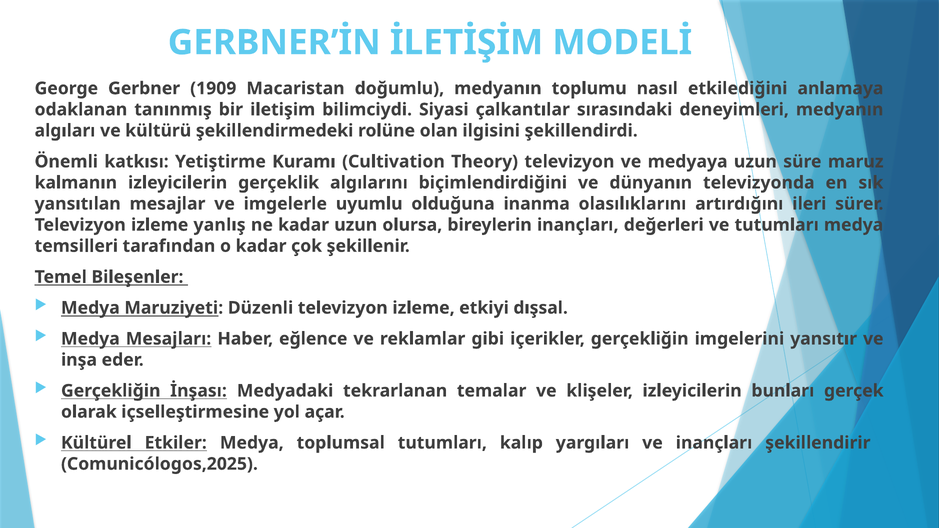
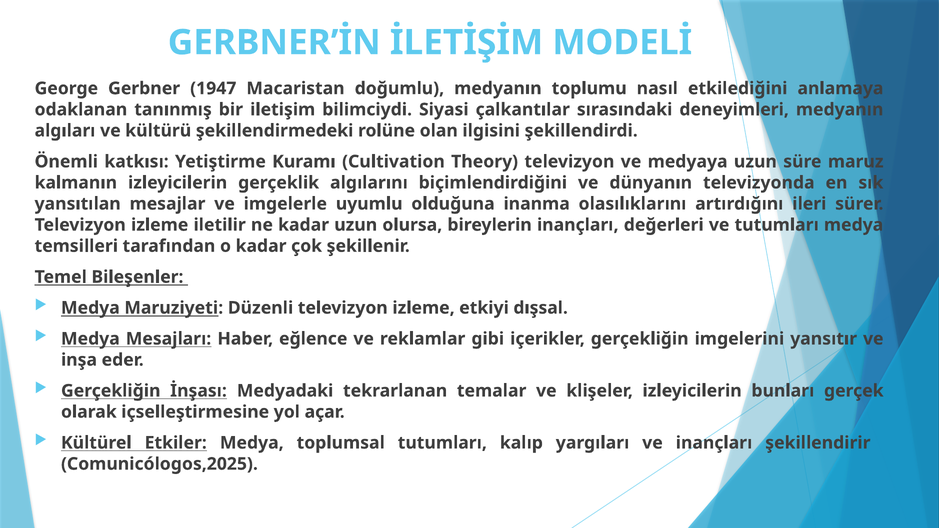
1909: 1909 -> 1947
yanlış: yanlış -> iletilir
